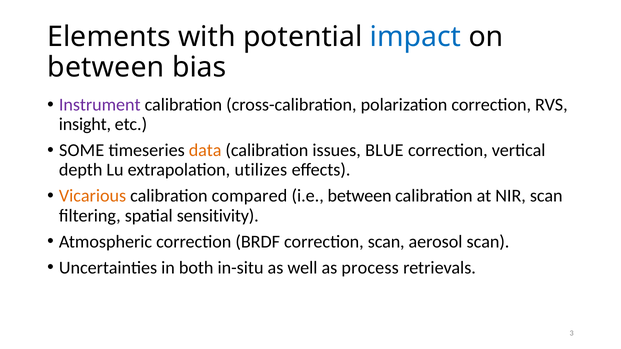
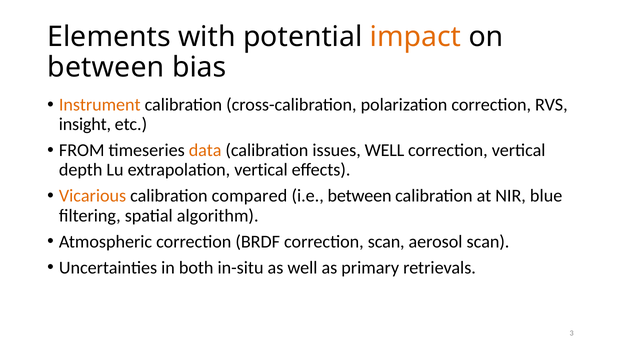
impact colour: blue -> orange
Instrument colour: purple -> orange
SOME: SOME -> FROM
issues BLUE: BLUE -> WELL
extrapolation utilizes: utilizes -> vertical
NIR scan: scan -> blue
sensitivity: sensitivity -> algorithm
process: process -> primary
